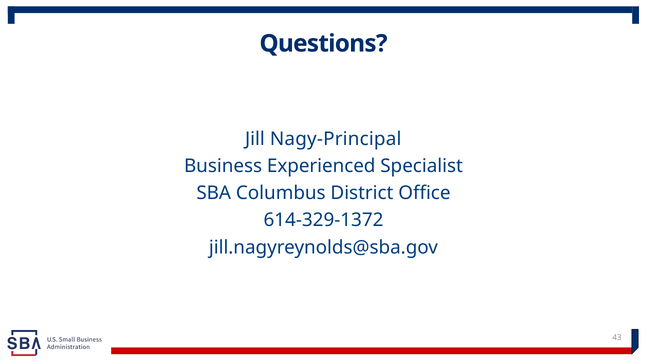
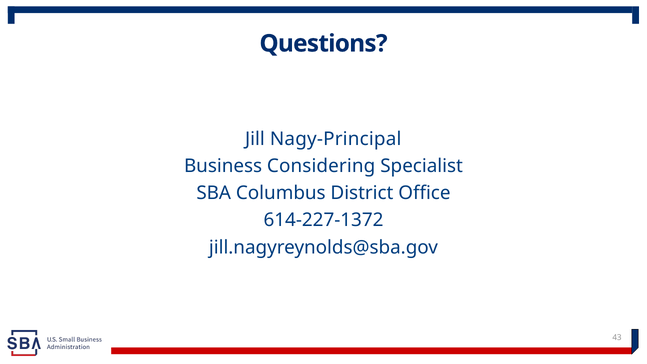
Experienced: Experienced -> Considering
614-329-1372: 614-329-1372 -> 614-227-1372
